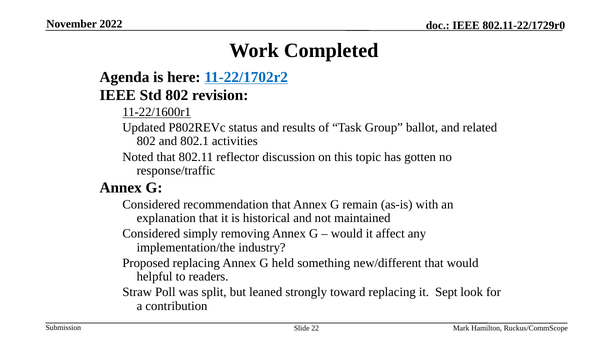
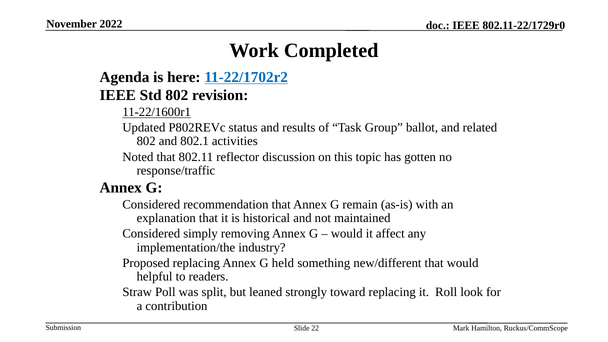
Sept: Sept -> Roll
